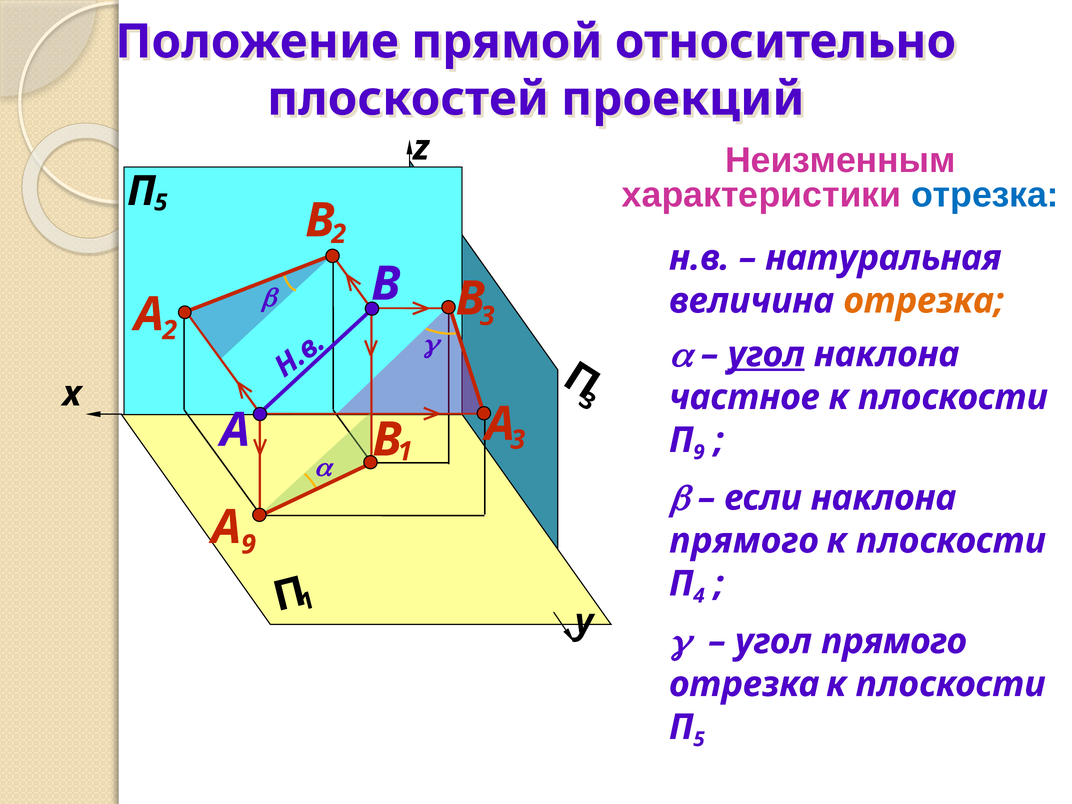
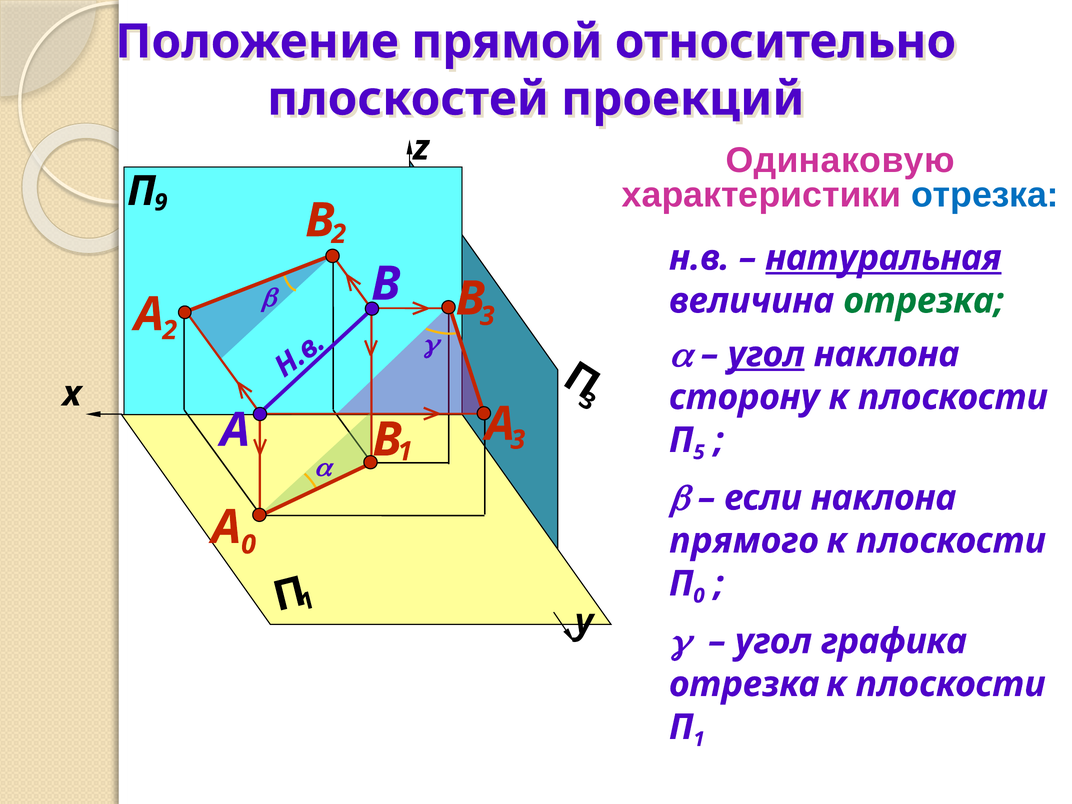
Неизменным: Неизменным -> Одинаковую
5 at (161, 203): 5 -> 9
натуральная underline: none -> present
отрезка at (924, 301) colour: orange -> green
частное: частное -> сторону
П 9: 9 -> 5
А 9: 9 -> 0
П 4: 4 -> 0
угол прямого: прямого -> графика
5 at (699, 739): 5 -> 1
